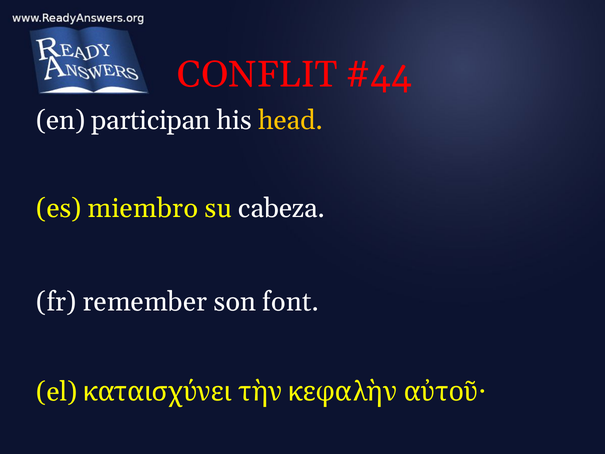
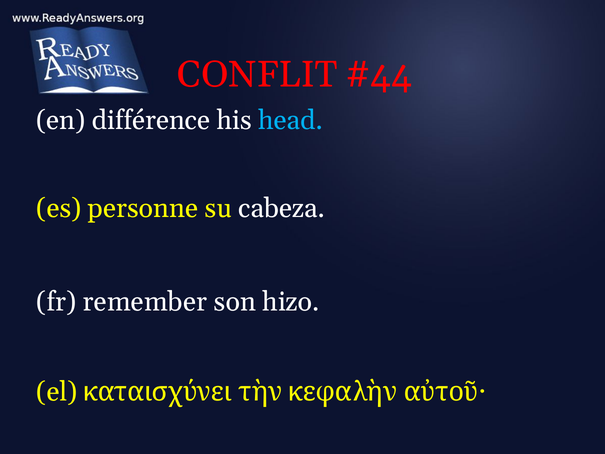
participan: participan -> différence
head colour: yellow -> light blue
miembro: miembro -> personne
font: font -> hizo
